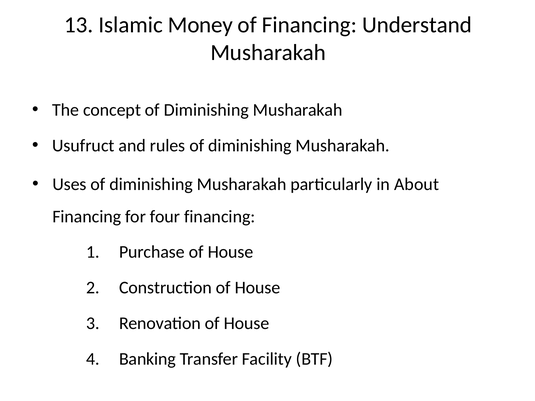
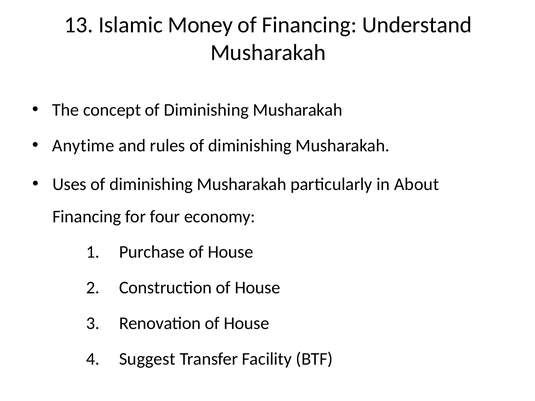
Usufruct: Usufruct -> Anytime
four financing: financing -> economy
Banking: Banking -> Suggest
